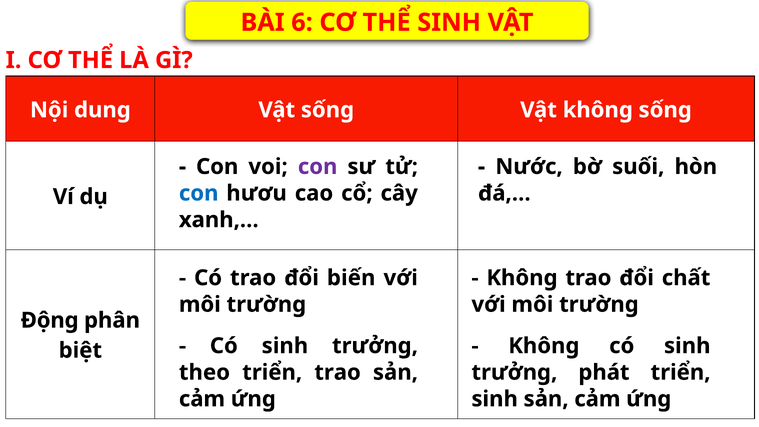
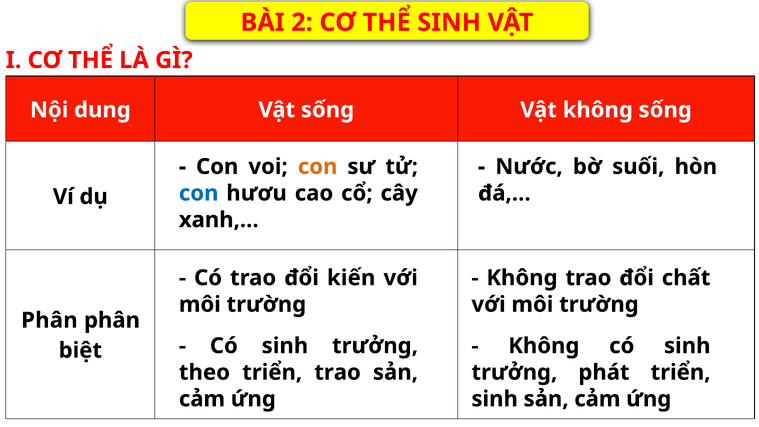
6: 6 -> 2
con at (318, 167) colour: purple -> orange
biến: biến -> kiến
Động at (50, 320): Động -> Phân
